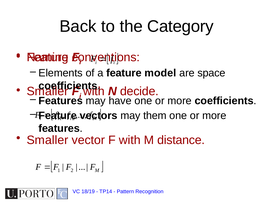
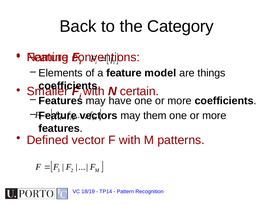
space: space -> things
decide: decide -> certain
Smaller at (47, 140): Smaller -> Defined
distance: distance -> patterns
